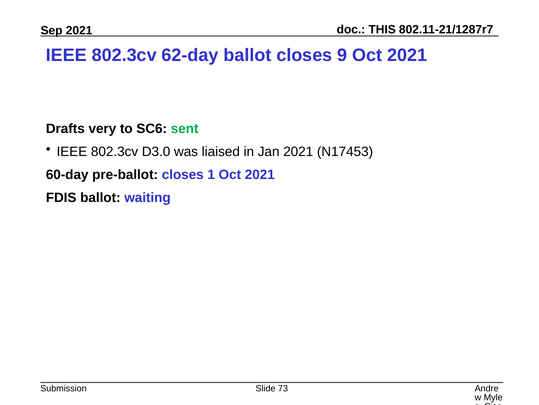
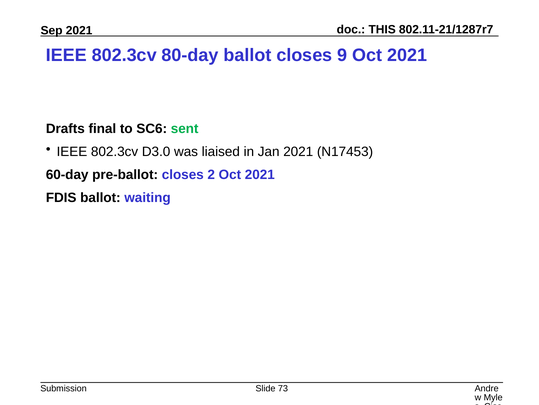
62-day: 62-day -> 80-day
very: very -> final
1: 1 -> 2
